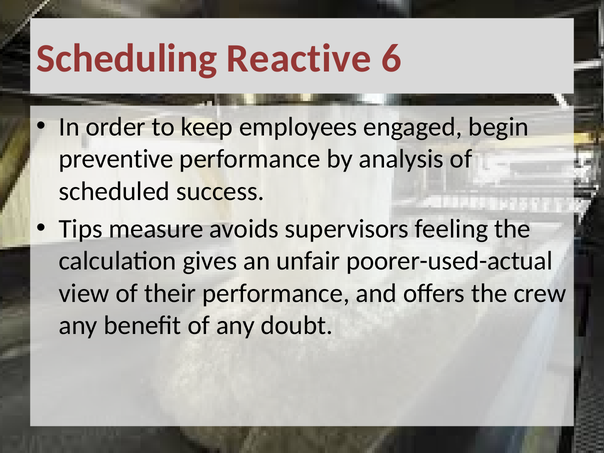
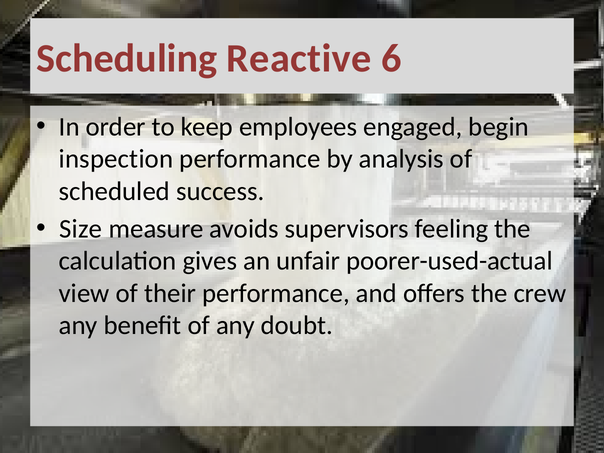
preventive: preventive -> inspection
Tips: Tips -> Size
